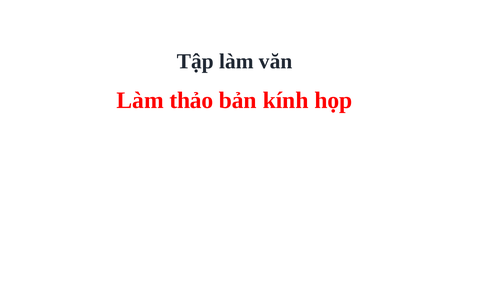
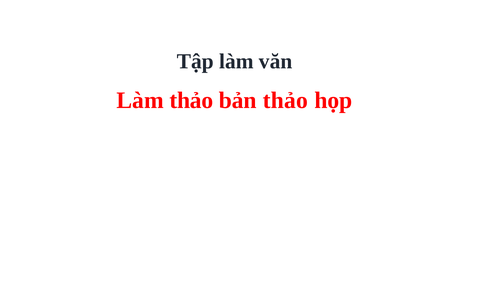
bản kính: kính -> thảo
